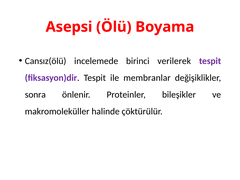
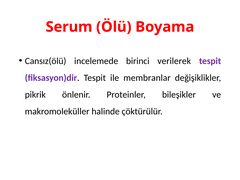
Asepsi: Asepsi -> Serum
sonra: sonra -> pikrik
